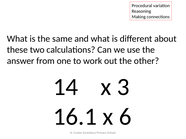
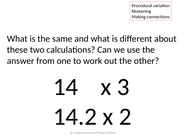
16.1: 16.1 -> 14.2
6: 6 -> 2
